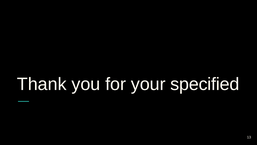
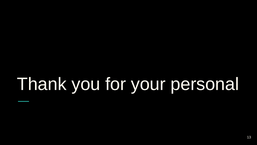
specified: specified -> personal
